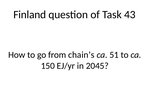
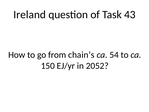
Finland: Finland -> Ireland
51: 51 -> 54
2045: 2045 -> 2052
